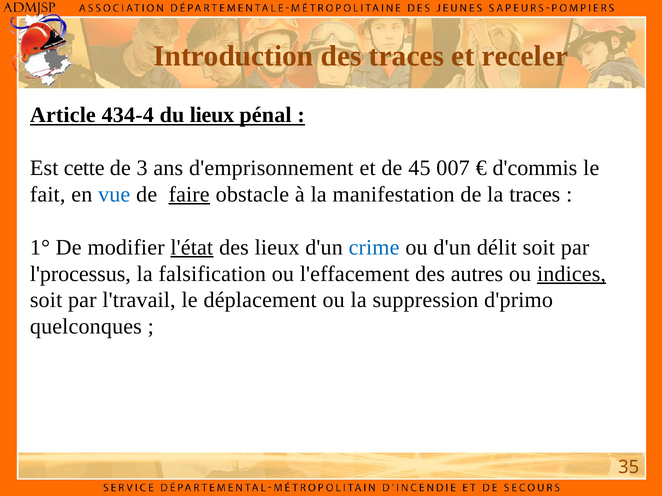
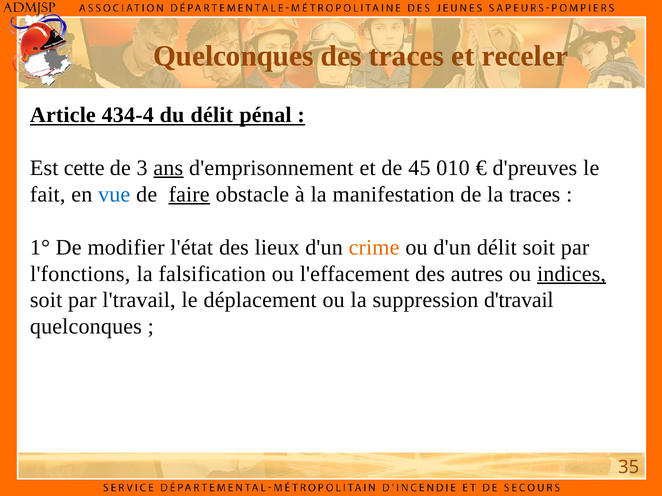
Introduction at (233, 56): Introduction -> Quelconques
du lieux: lieux -> délit
ans underline: none -> present
007: 007 -> 010
d'commis: d'commis -> d'preuves
l'état underline: present -> none
crime colour: blue -> orange
l'processus: l'processus -> l'fonctions
d'primo: d'primo -> d'travail
